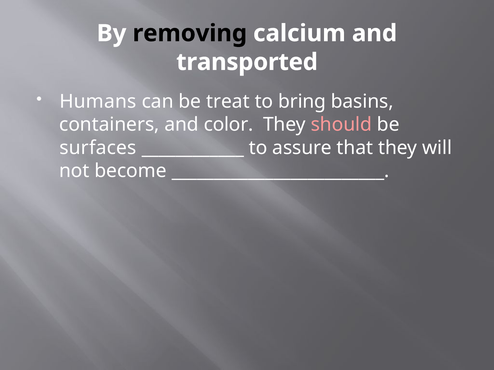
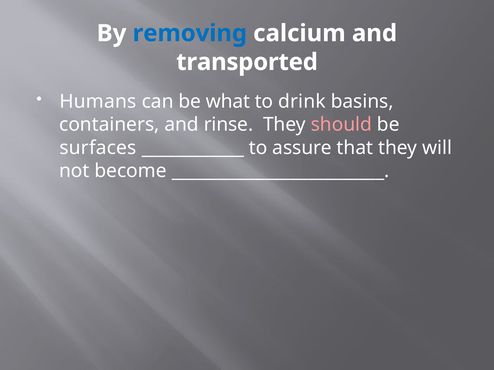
removing colour: black -> blue
treat: treat -> what
bring: bring -> drink
color: color -> rinse
